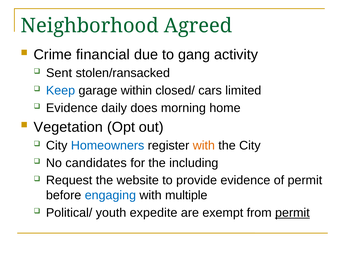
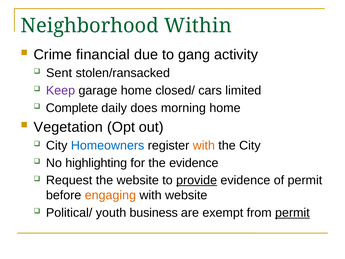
Agreed: Agreed -> Within
Keep colour: blue -> purple
garage within: within -> home
Evidence at (72, 108): Evidence -> Complete
candidates: candidates -> highlighting
the including: including -> evidence
provide underline: none -> present
engaging colour: blue -> orange
with multiple: multiple -> website
expedite: expedite -> business
